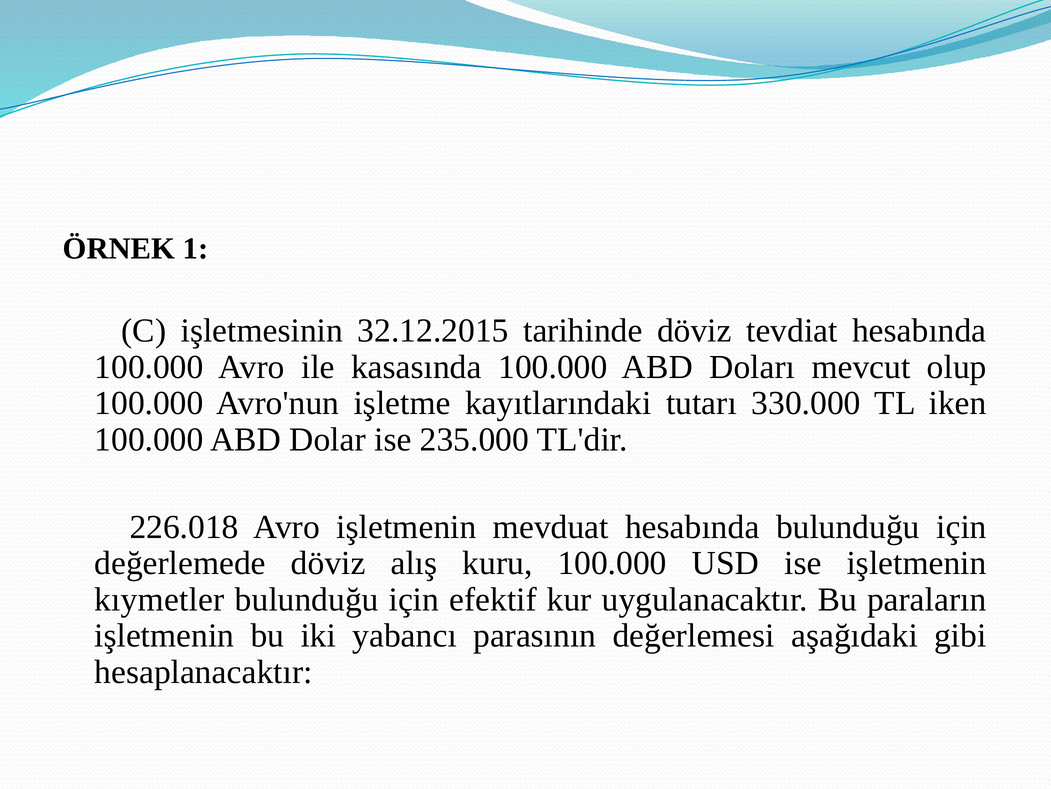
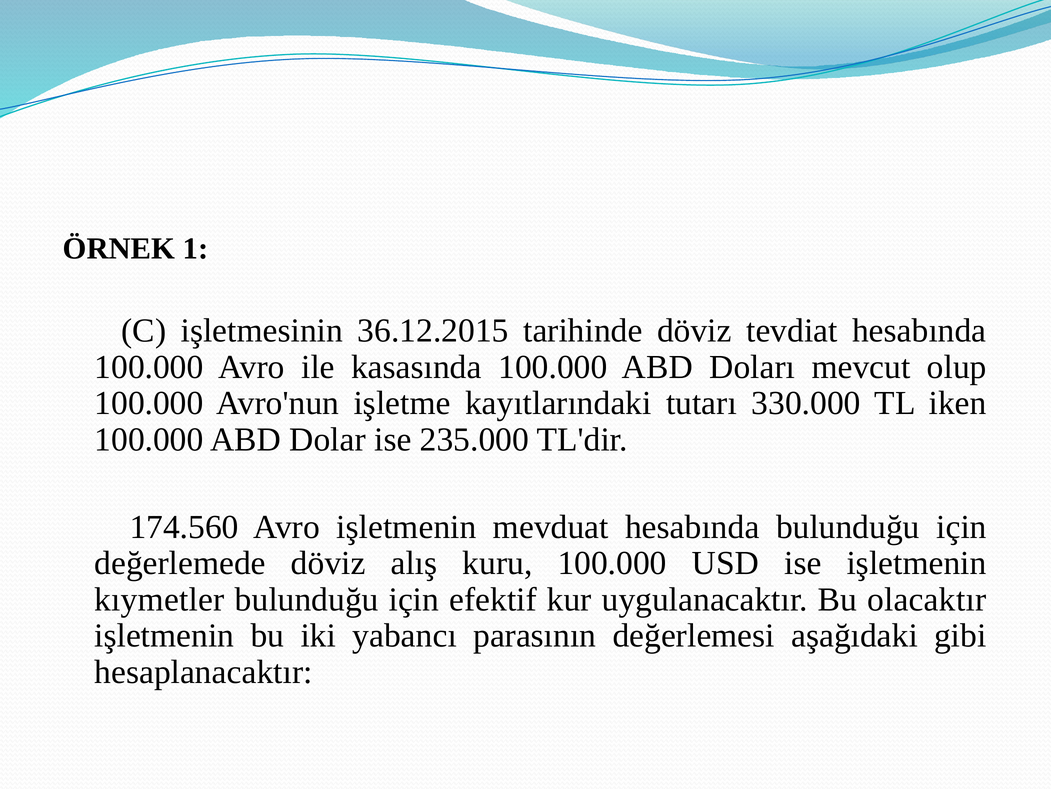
32.12.2015: 32.12.2015 -> 36.12.2015
226.018: 226.018 -> 174.560
paraların: paraların -> olacaktır
